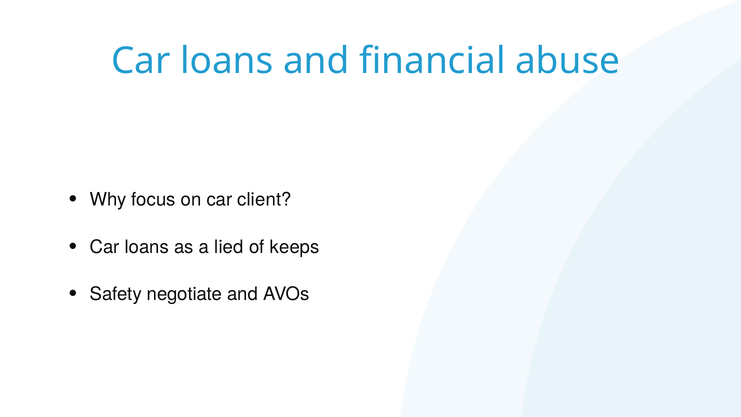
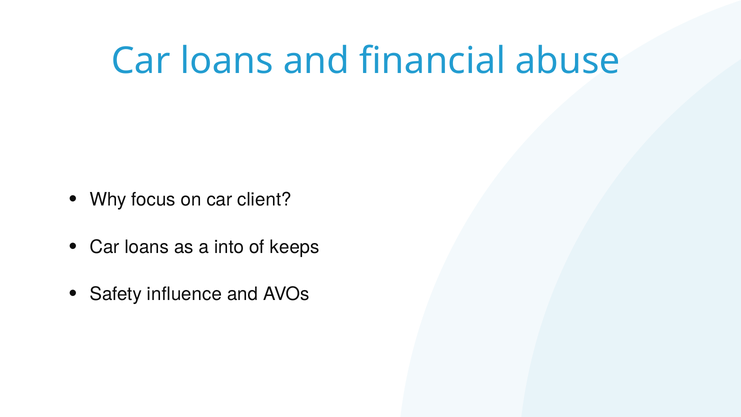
lied: lied -> into
negotiate: negotiate -> influence
